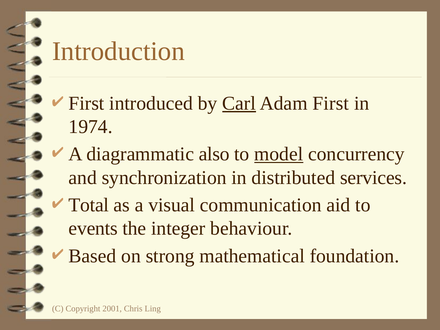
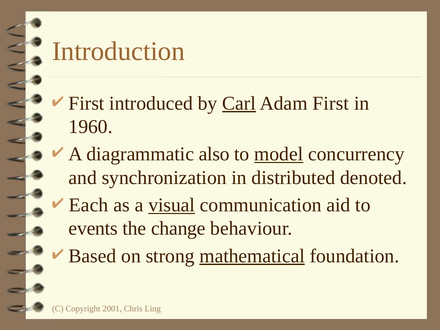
1974: 1974 -> 1960
services: services -> denoted
Total: Total -> Each
visual underline: none -> present
integer: integer -> change
mathematical underline: none -> present
